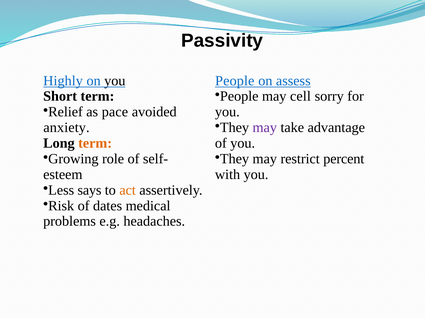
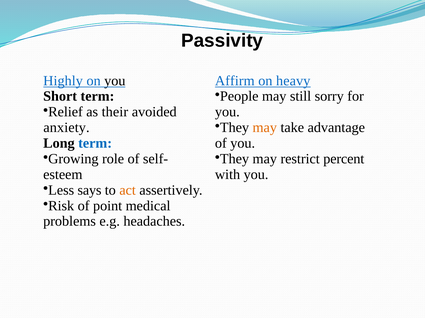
People at (235, 81): People -> Affirm
assess: assess -> heavy
cell: cell -> still
pace: pace -> their
may at (265, 128) colour: purple -> orange
term at (95, 144) colour: orange -> blue
dates: dates -> point
